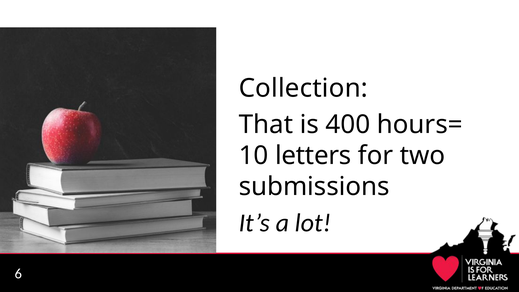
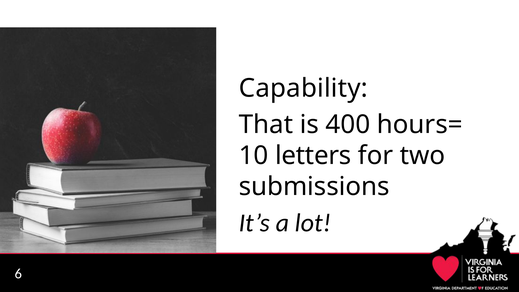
Collection: Collection -> Capability
